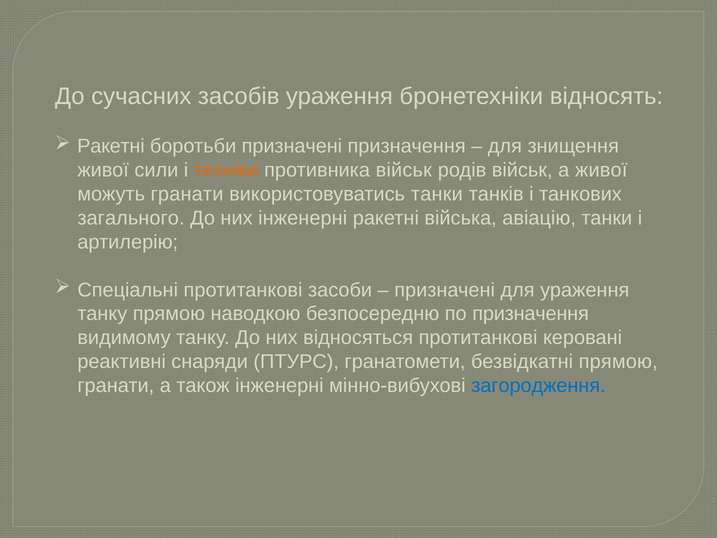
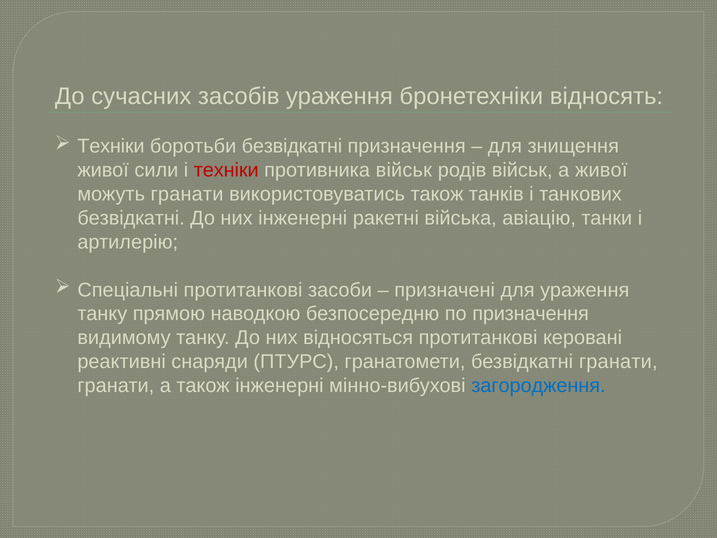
Ракетні at (111, 146): Ракетні -> Техніки
боротьби призначені: призначені -> безвідкатні
техніки at (226, 170) colour: orange -> red
використовуватись танки: танки -> також
загального at (131, 218): загального -> безвідкатні
безвідкатні прямою: прямою -> гранати
